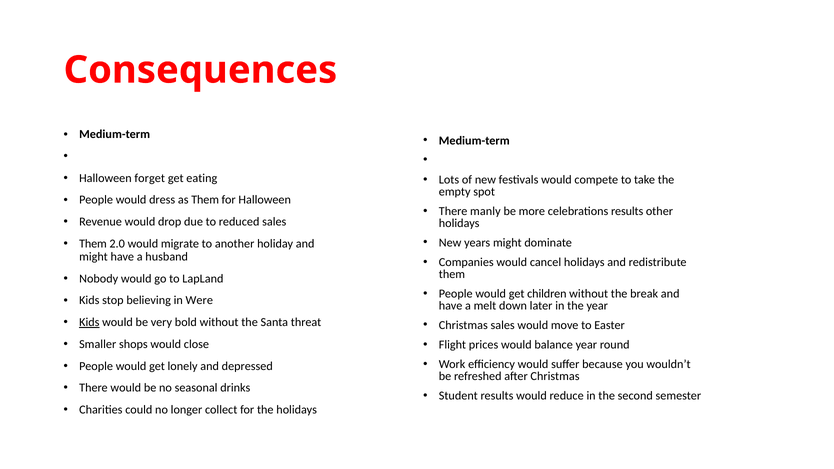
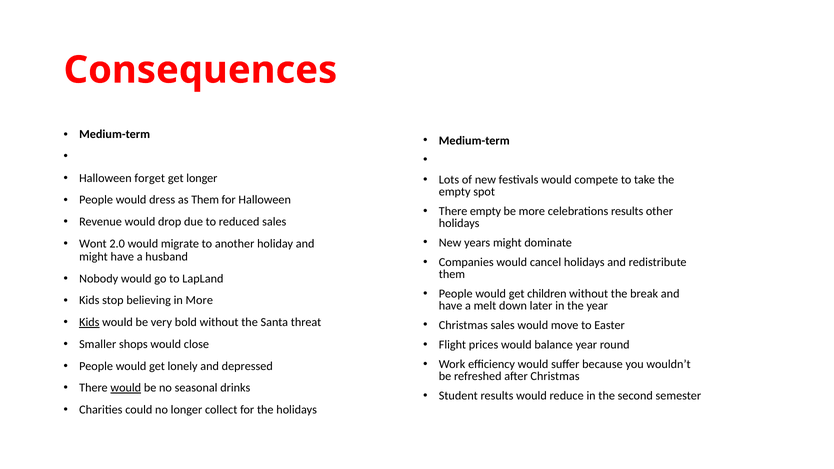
get eating: eating -> longer
There manly: manly -> empty
Them at (93, 244): Them -> Wont
in Were: Were -> More
would at (126, 388) underline: none -> present
